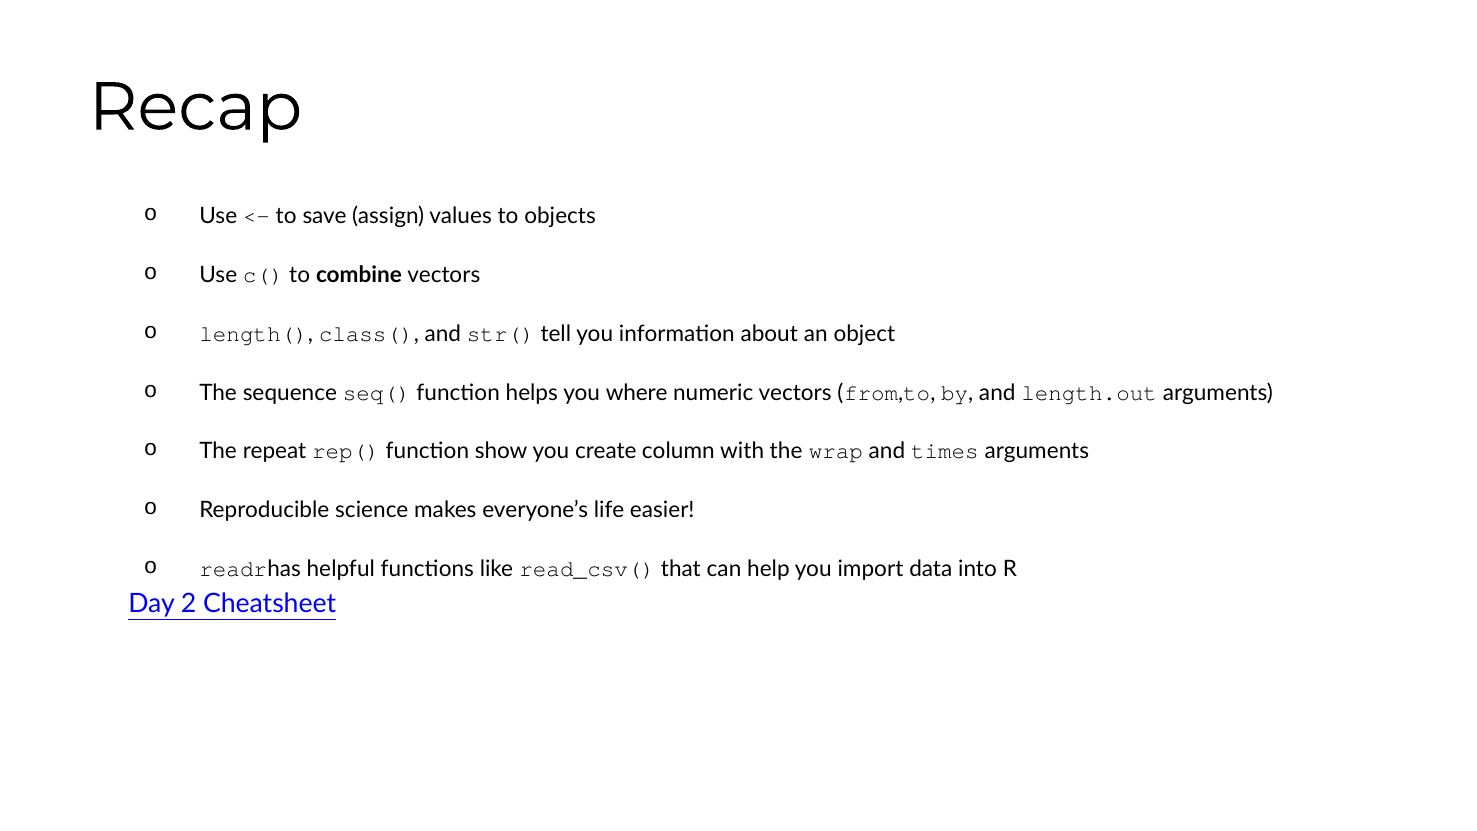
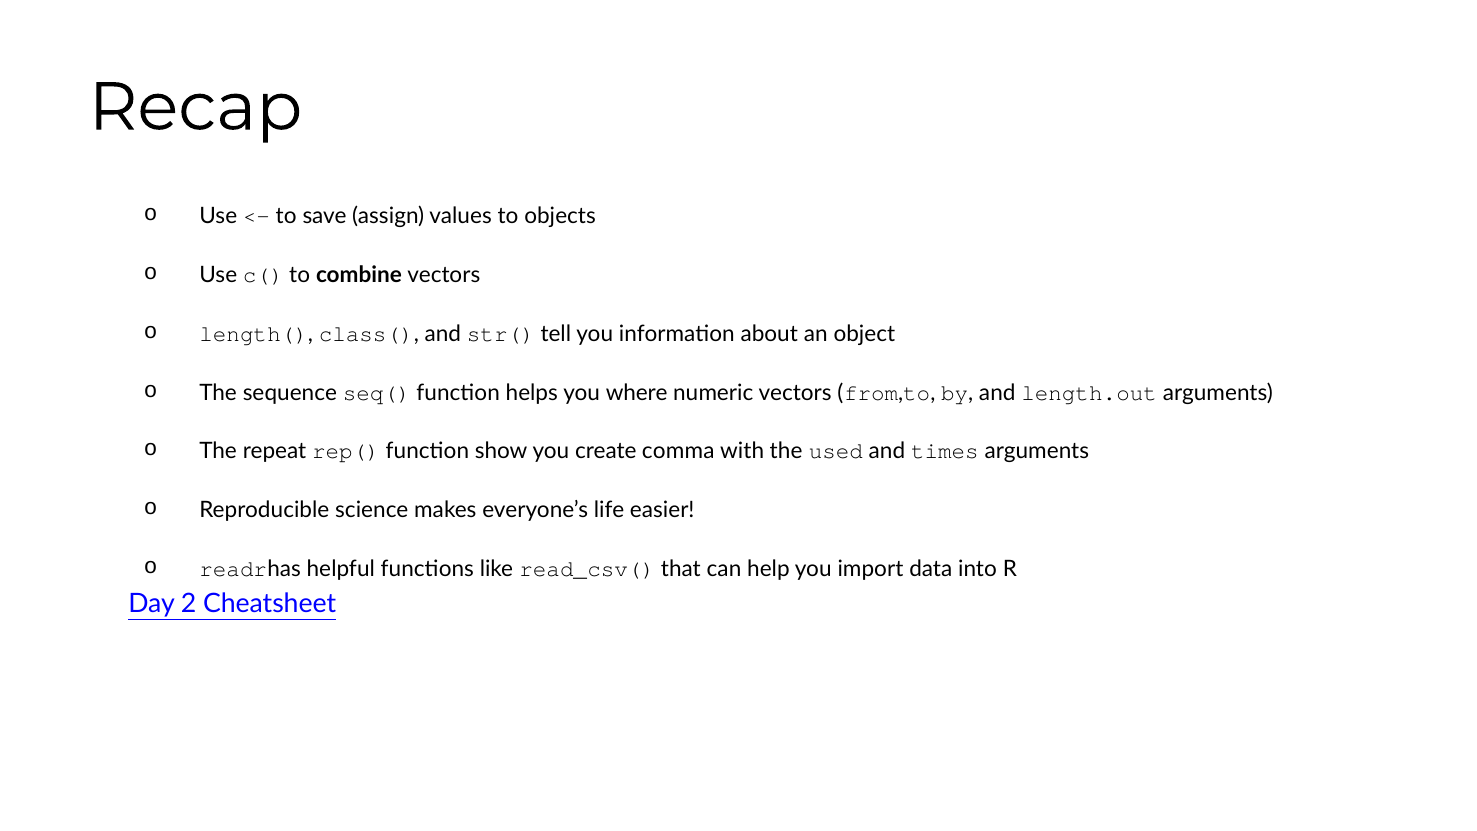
column: column -> comma
wrap: wrap -> used
